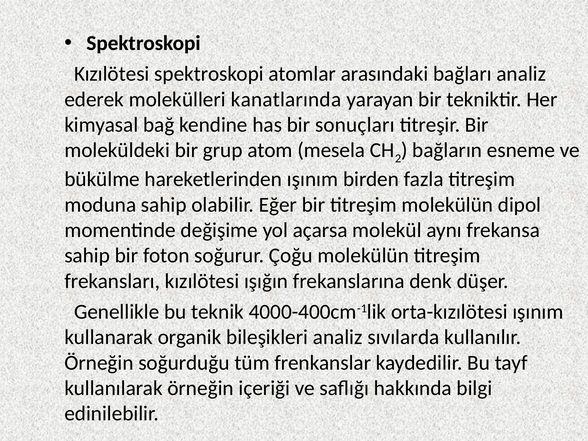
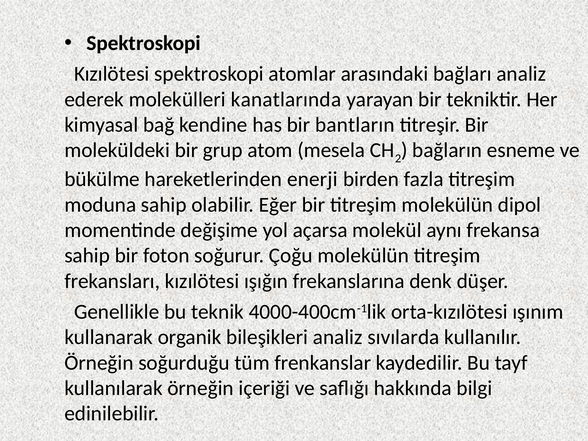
sonuçları: sonuçları -> bantların
hareketlerinden ışınım: ışınım -> enerji
